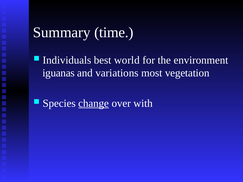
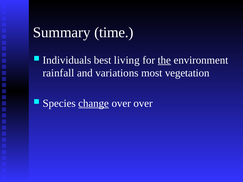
world: world -> living
the underline: none -> present
iguanas: iguanas -> rainfall
over with: with -> over
